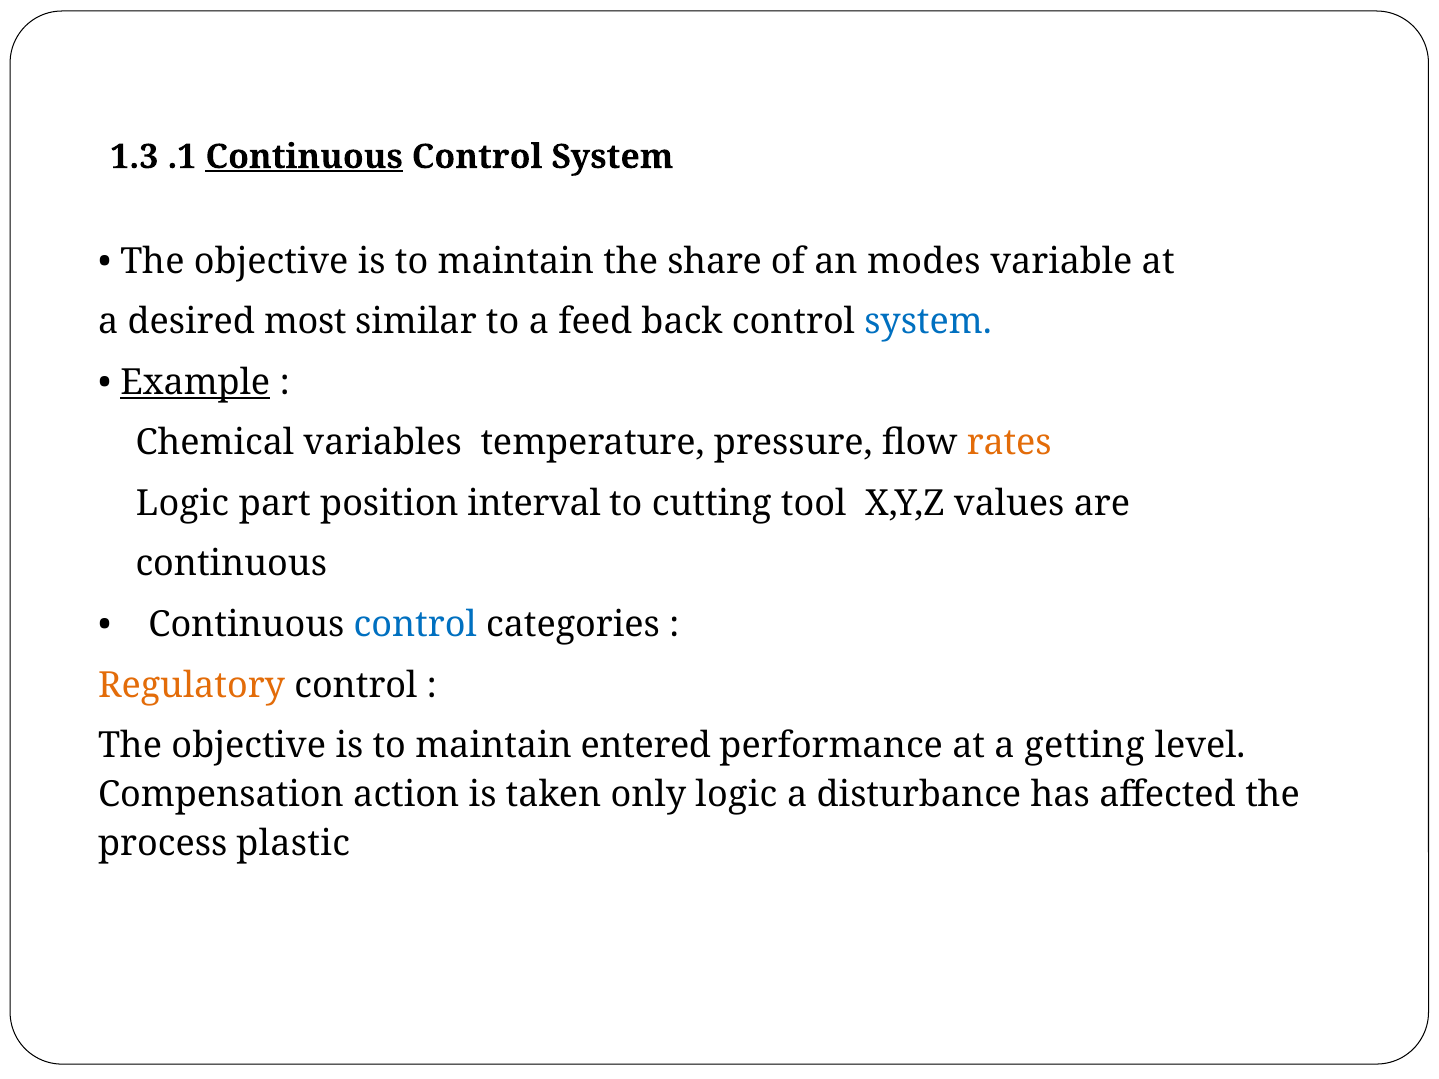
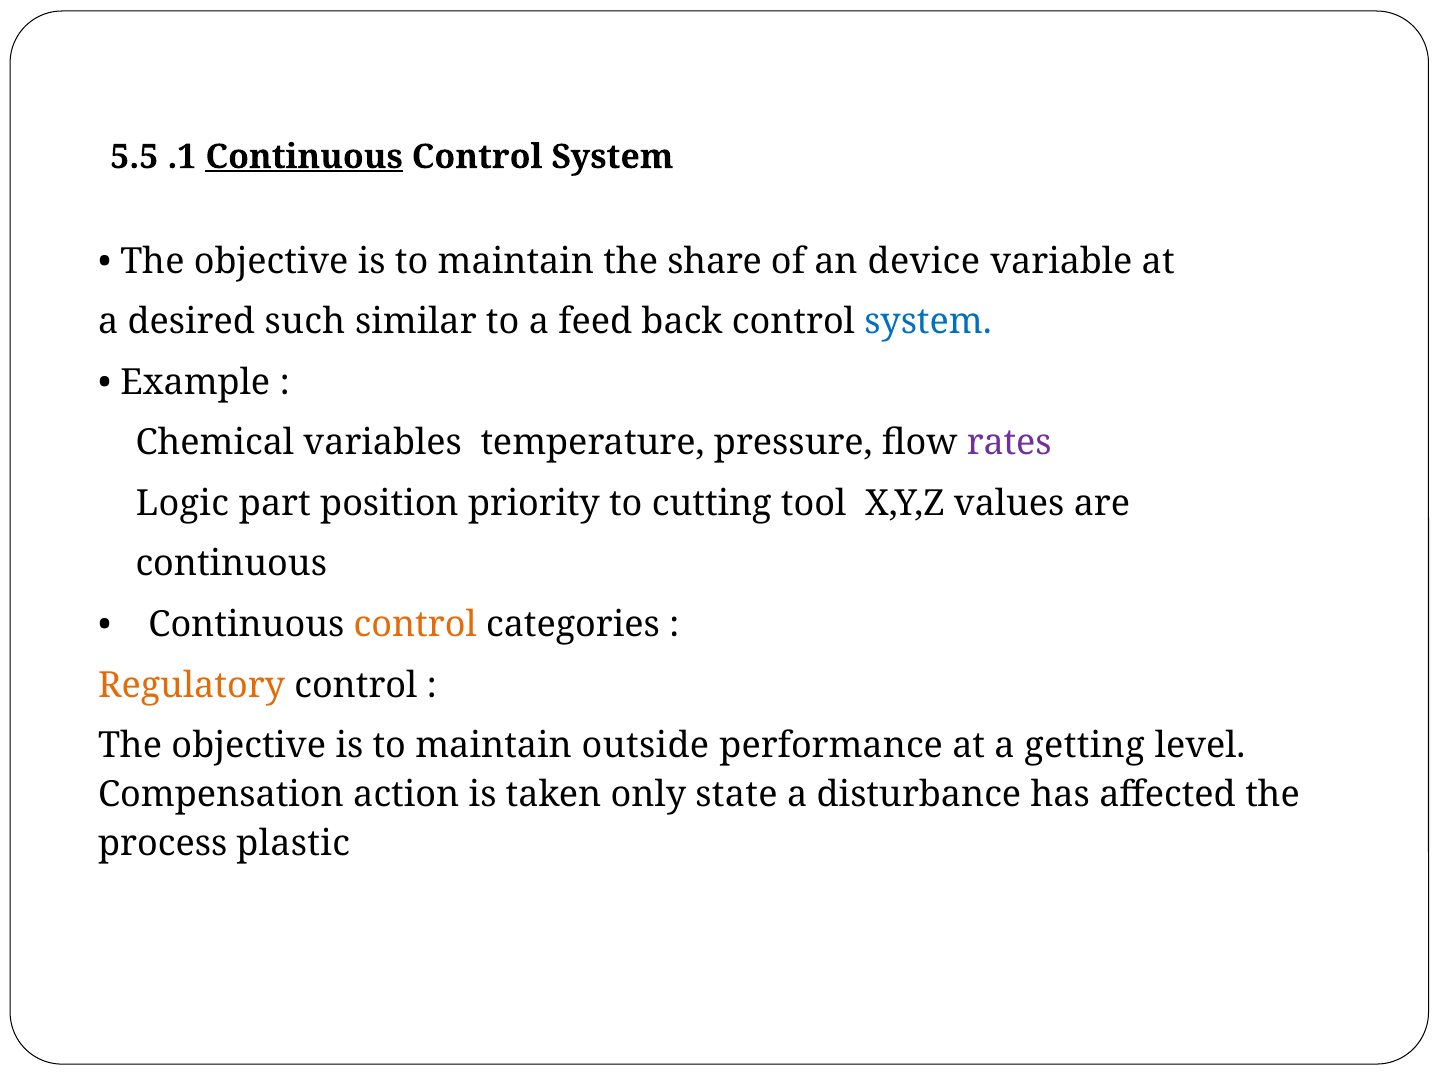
1.3: 1.3 -> 5.5
modes: modes -> device
most: most -> such
Example underline: present -> none
rates colour: orange -> purple
interval: interval -> priority
control at (415, 625) colour: blue -> orange
entered: entered -> outside
only logic: logic -> state
